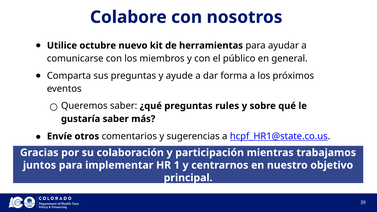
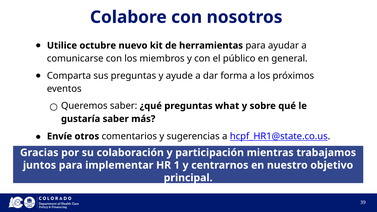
rules: rules -> what
